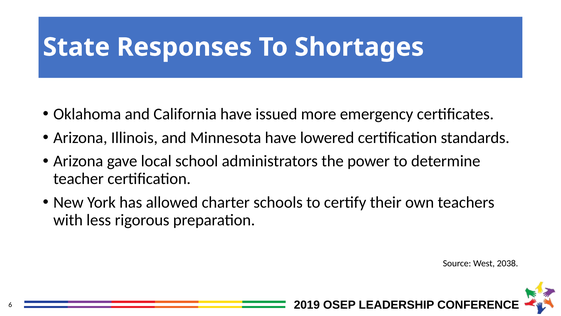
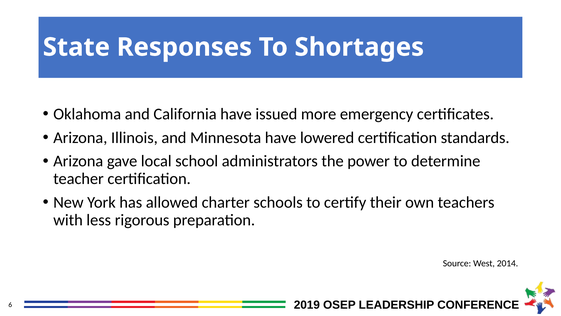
2038: 2038 -> 2014
